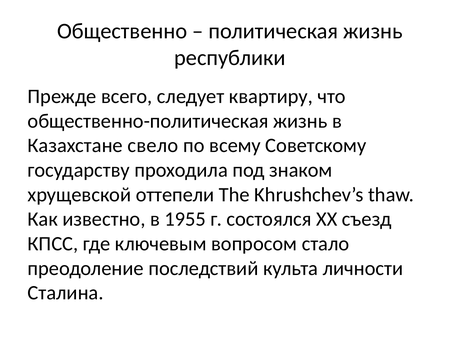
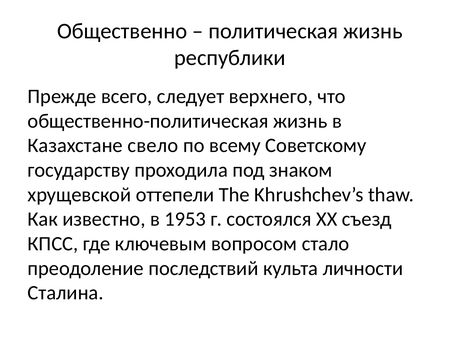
квартиру: квартиру -> верхнего
1955: 1955 -> 1953
